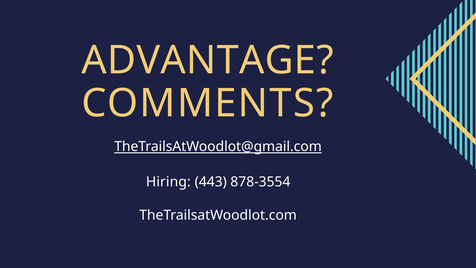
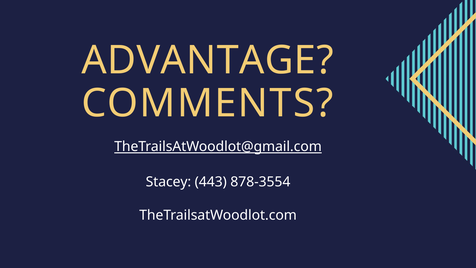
Hiring: Hiring -> Stacey
